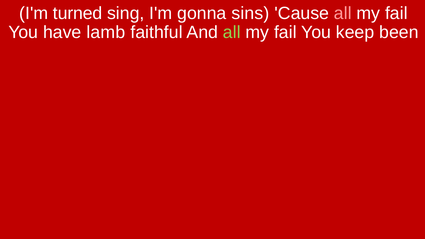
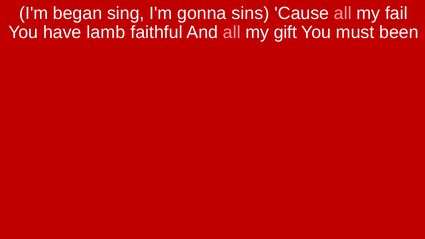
turned: turned -> began
all at (232, 32) colour: light green -> pink
fail at (285, 32): fail -> gift
keep: keep -> must
